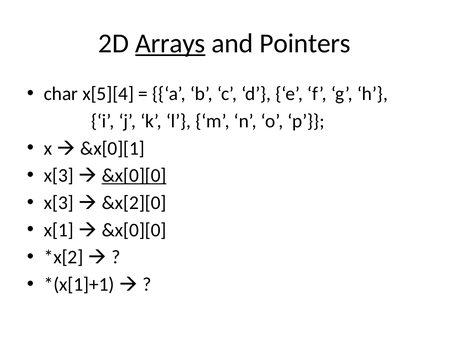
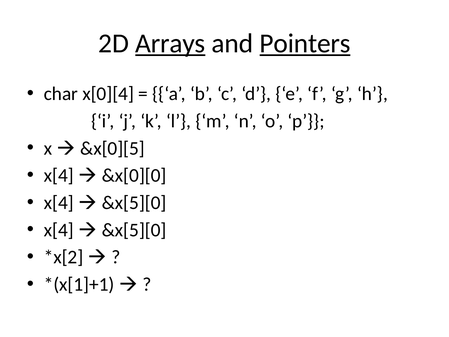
Pointers underline: none -> present
x[5][4: x[5][4 -> x[0][4
&x[0][1: &x[0][1 -> &x[0][5
x[3 at (59, 175): x[3 -> x[4
&x[0][0 at (134, 175) underline: present -> none
x[3 at (59, 203): x[3 -> x[4
&x[2][0 at (134, 203): &x[2][0 -> &x[5][0
x[1 at (59, 230): x[1 -> x[4
&x[0][0 at (134, 230): &x[0][0 -> &x[5][0
